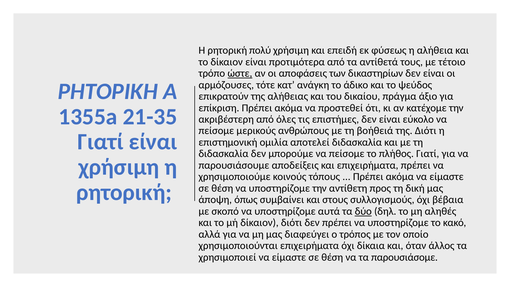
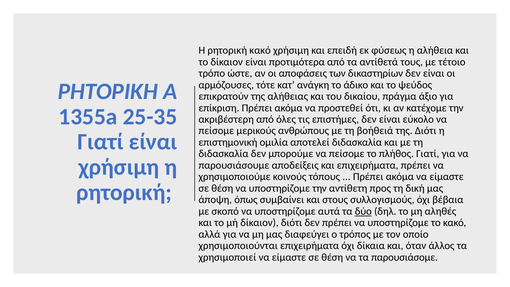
ρητορική πολύ: πολύ -> κακό
ώστε underline: present -> none
21-35: 21-35 -> 25-35
